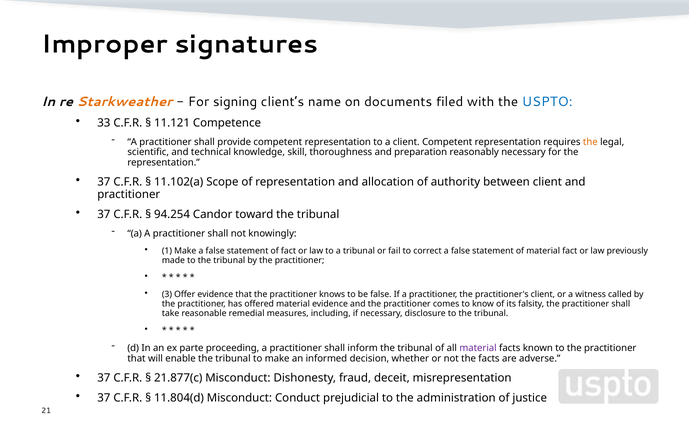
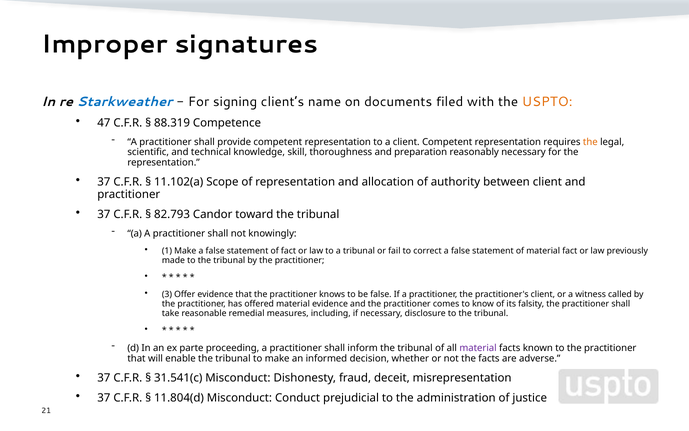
Starkweather colour: orange -> blue
USPTO colour: blue -> orange
33: 33 -> 47
11.121: 11.121 -> 88.319
94.254: 94.254 -> 82.793
21.877(c: 21.877(c -> 31.541(c
